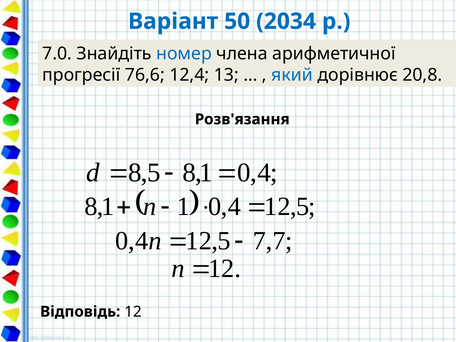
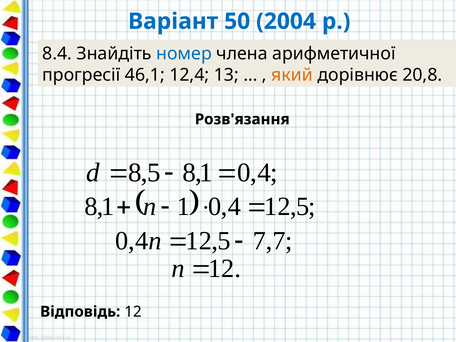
2034: 2034 -> 2004
7.0: 7.0 -> 8.4
76,6: 76,6 -> 46,1
який colour: blue -> orange
